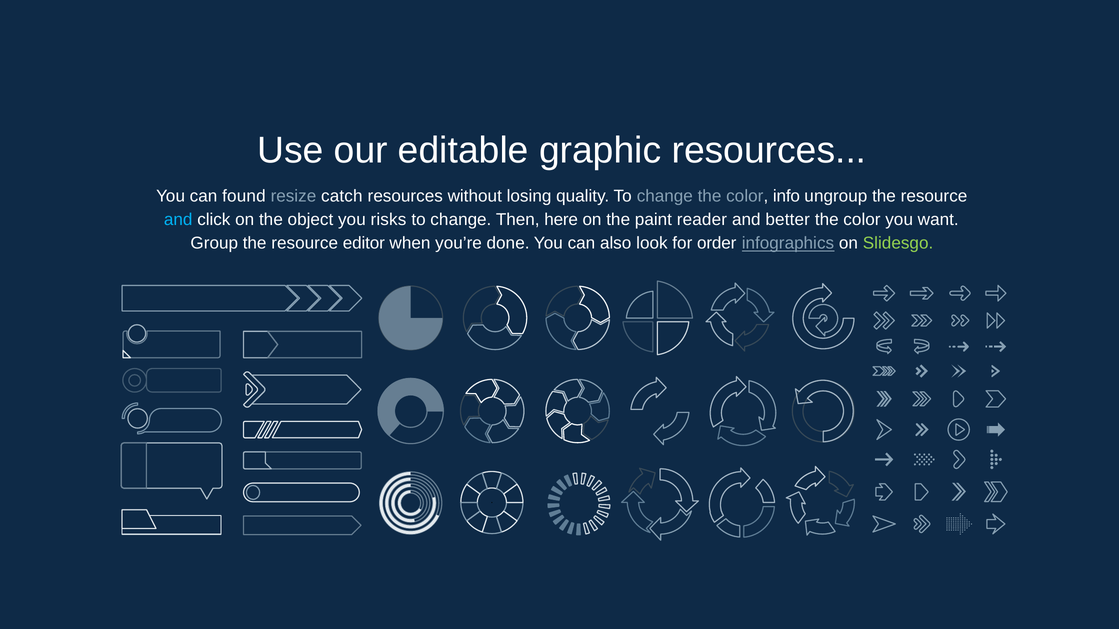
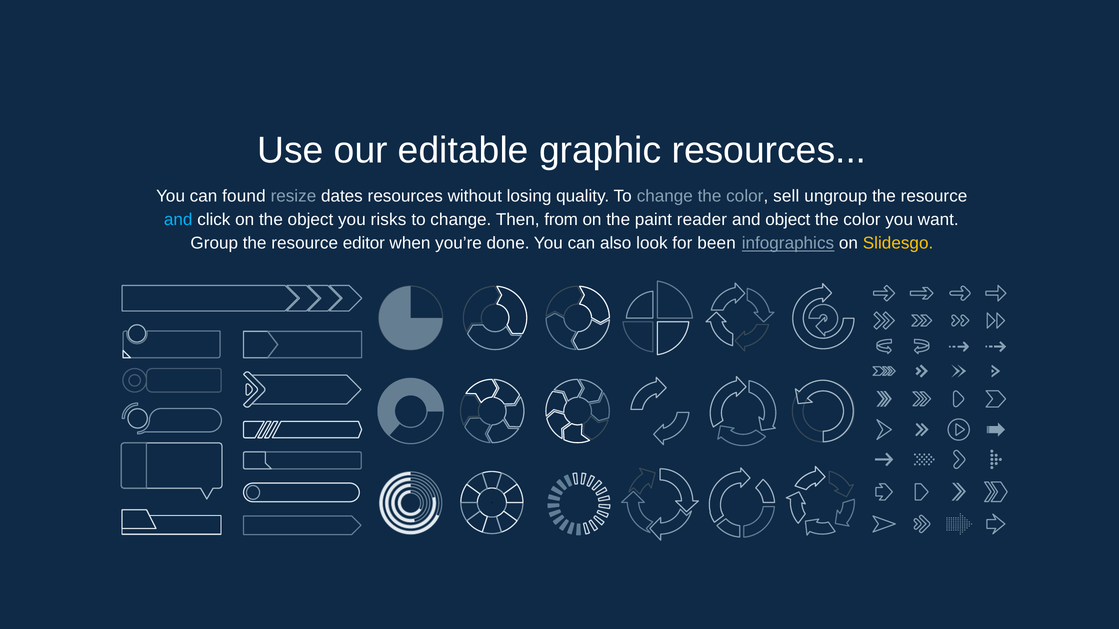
catch: catch -> dates
info: info -> sell
here: here -> from
and better: better -> object
order: order -> been
Slidesgo colour: light green -> yellow
